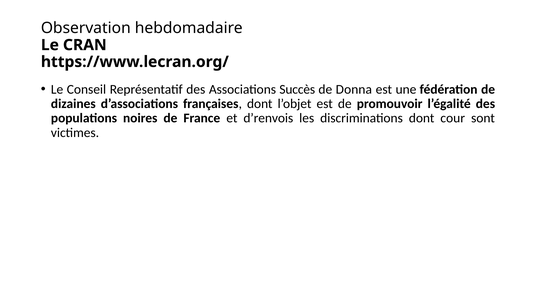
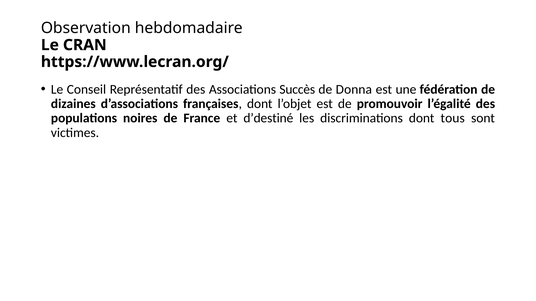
d’renvois: d’renvois -> d’destiné
cour: cour -> tous
